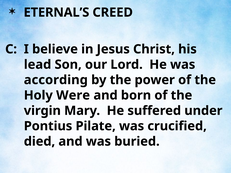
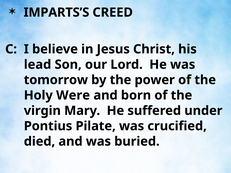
ETERNAL’S: ETERNAL’S -> IMPARTS’S
according: according -> tomorrow
